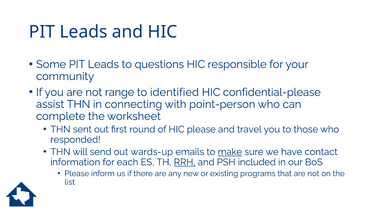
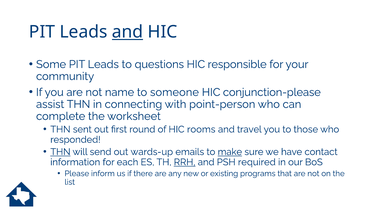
and at (128, 32) underline: none -> present
range: range -> name
identified: identified -> someone
confidential-please: confidential-please -> conjunction-please
HIC please: please -> rooms
THN at (60, 152) underline: none -> present
included: included -> required
